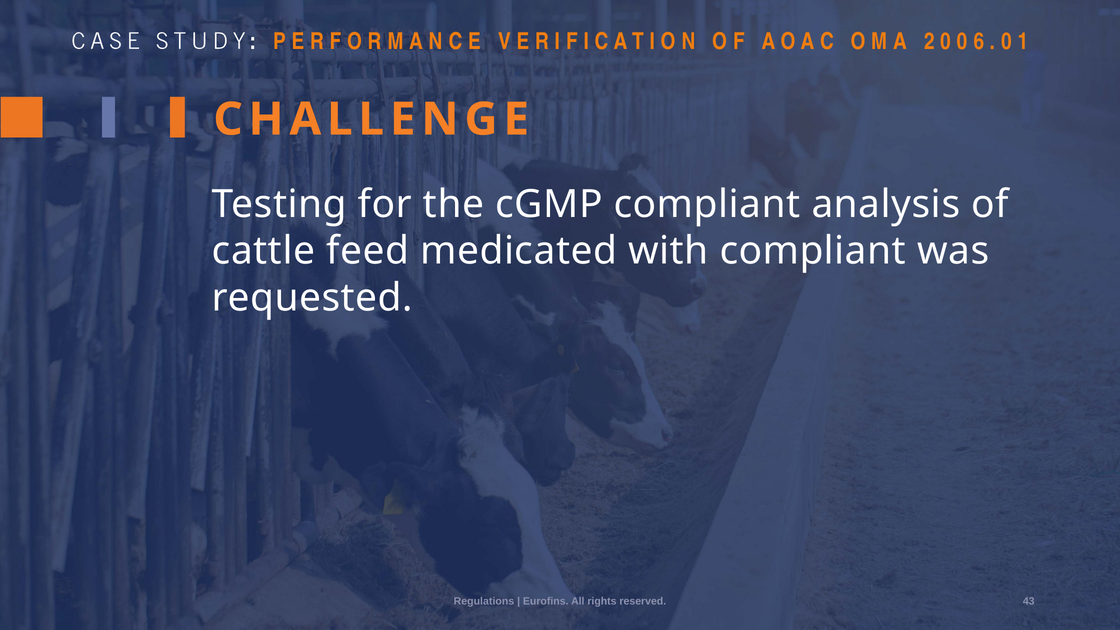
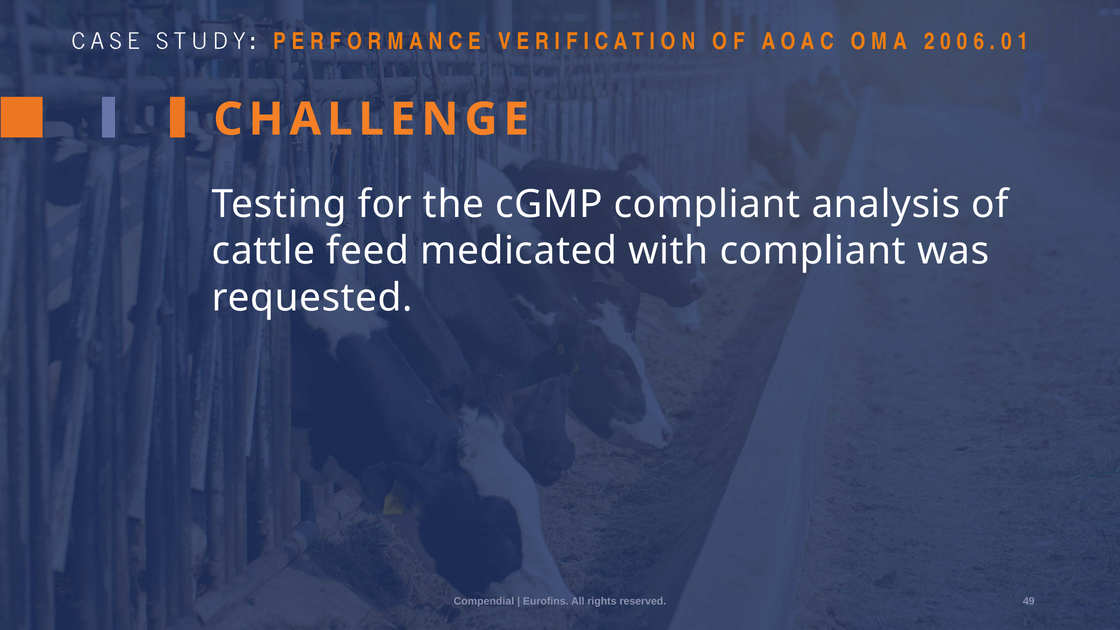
Regulations: Regulations -> Compendial
43: 43 -> 49
